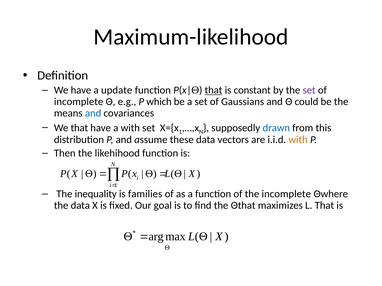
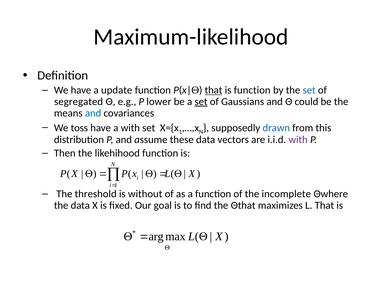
is constant: constant -> function
set at (309, 90) colour: purple -> blue
incomplete at (79, 102): incomplete -> segregated
which: which -> lower
set at (201, 102) underline: none -> present
We that: that -> toss
with at (298, 140) colour: orange -> purple
inequality: inequality -> threshold
families: families -> without
